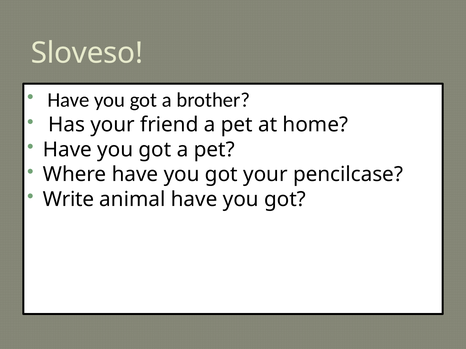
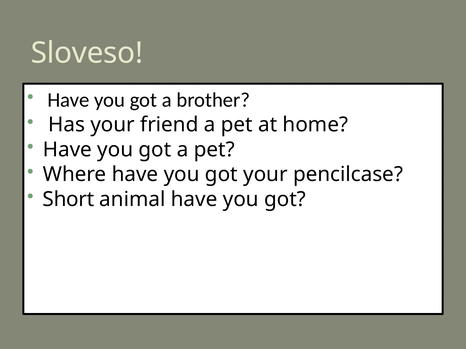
Write: Write -> Short
